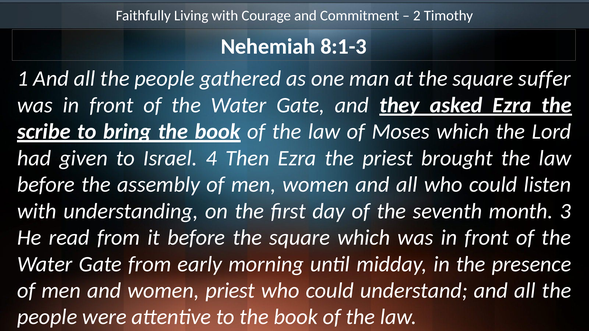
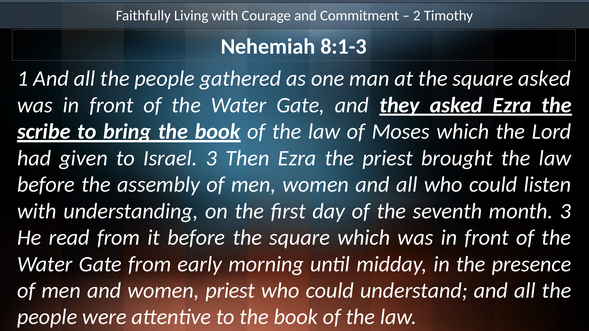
square suffer: suffer -> asked
Israel 4: 4 -> 3
